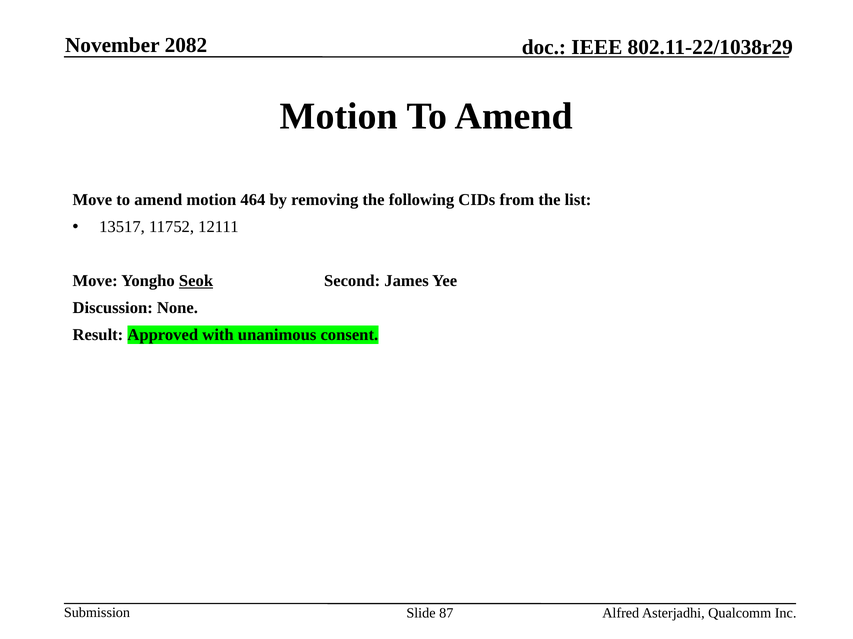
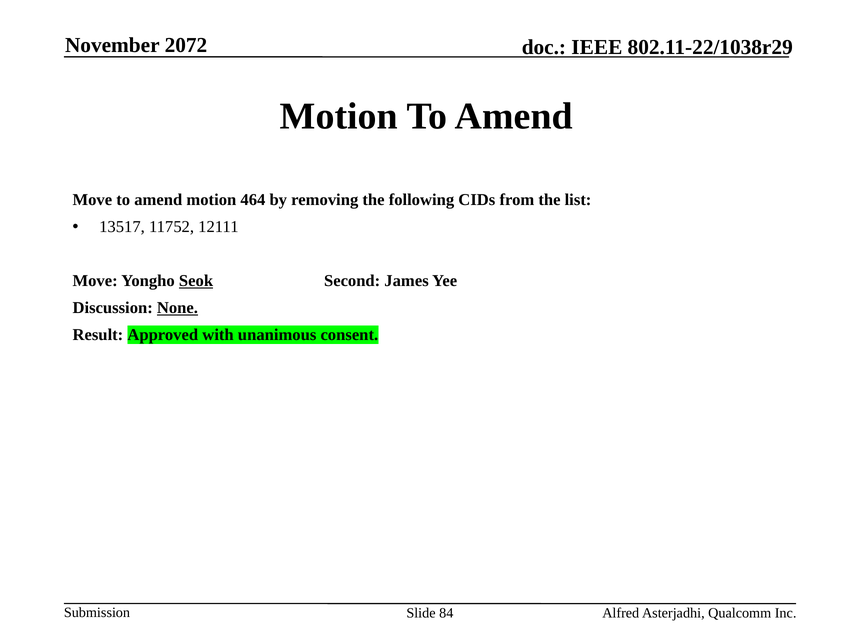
2082: 2082 -> 2072
None underline: none -> present
87: 87 -> 84
